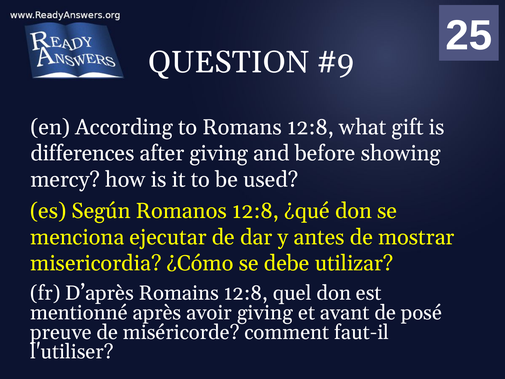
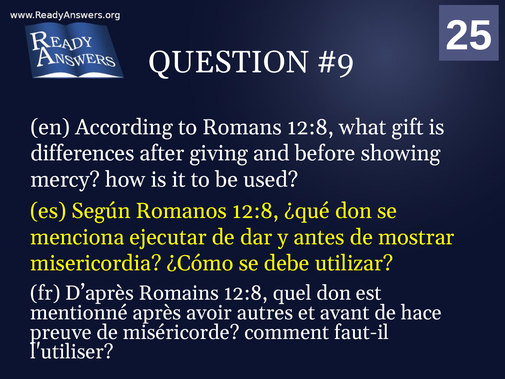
avoir giving: giving -> autres
posé: posé -> hace
